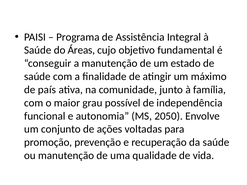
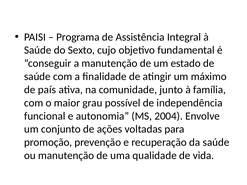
Áreas: Áreas -> Sexto
2050: 2050 -> 2004
